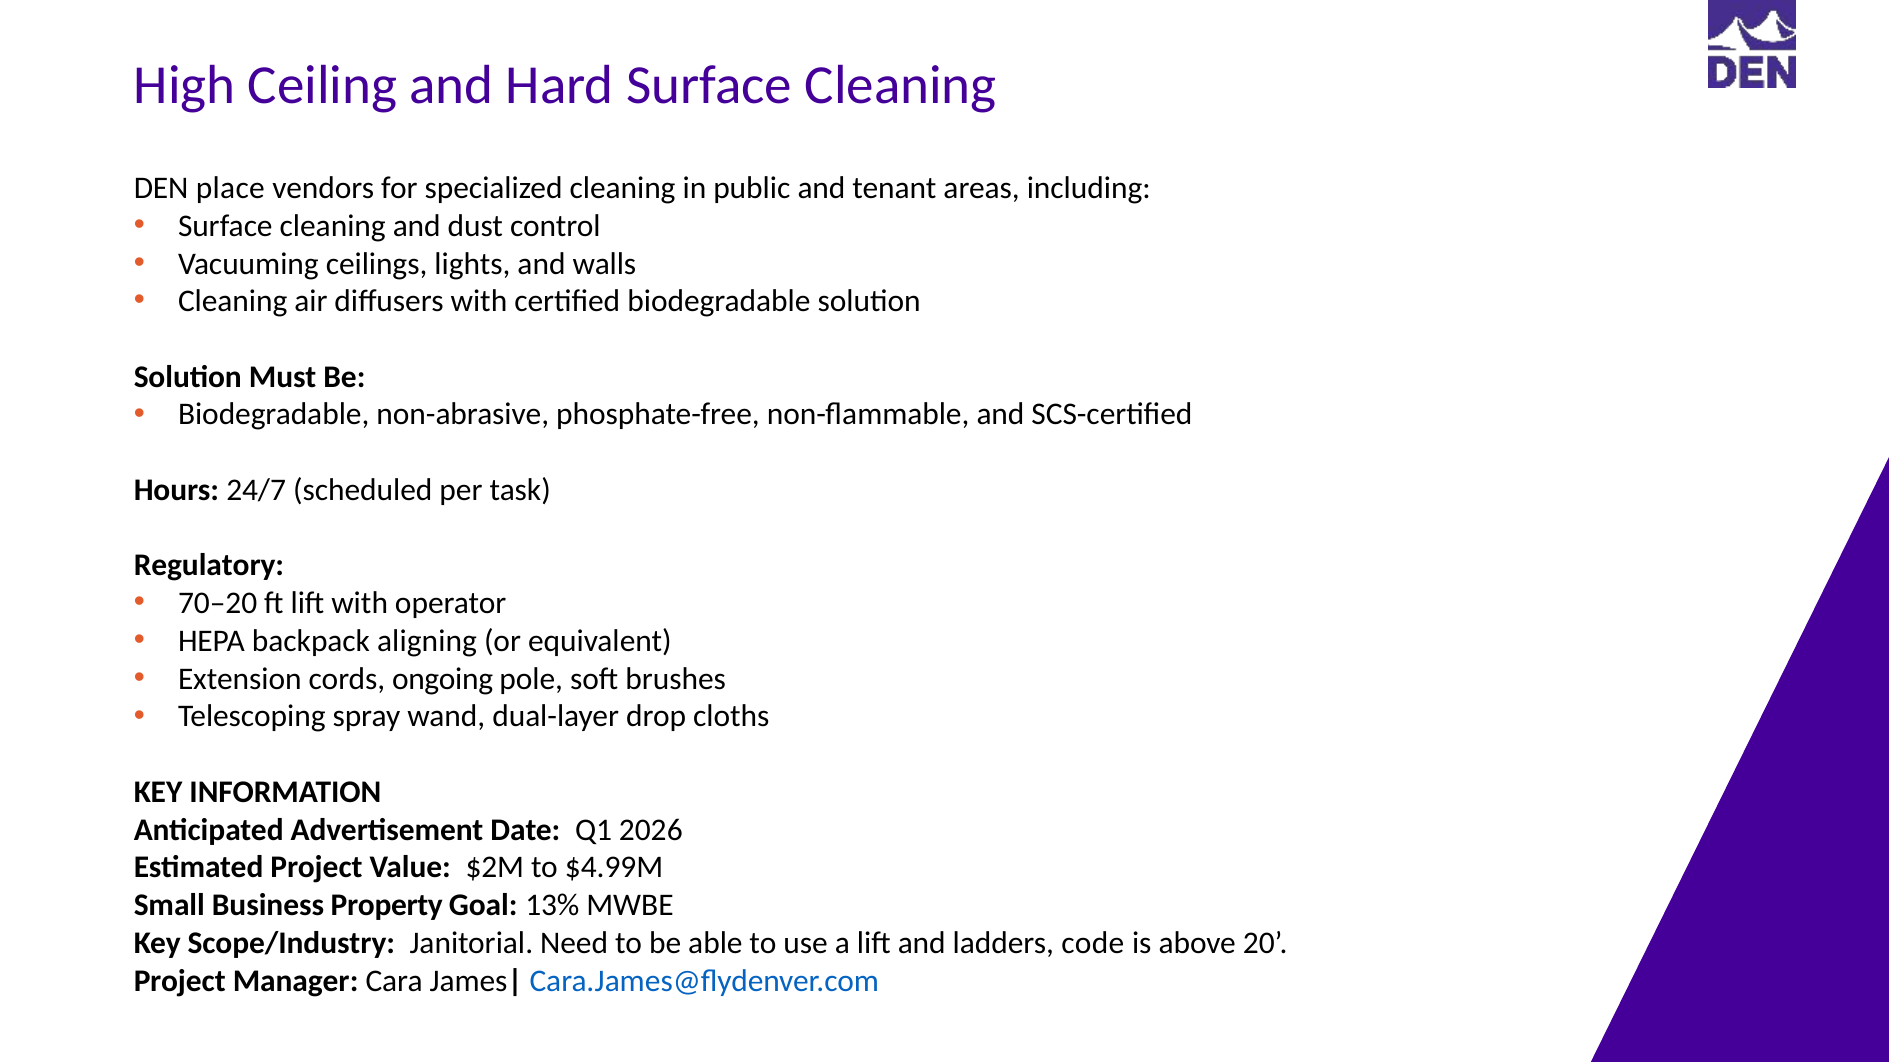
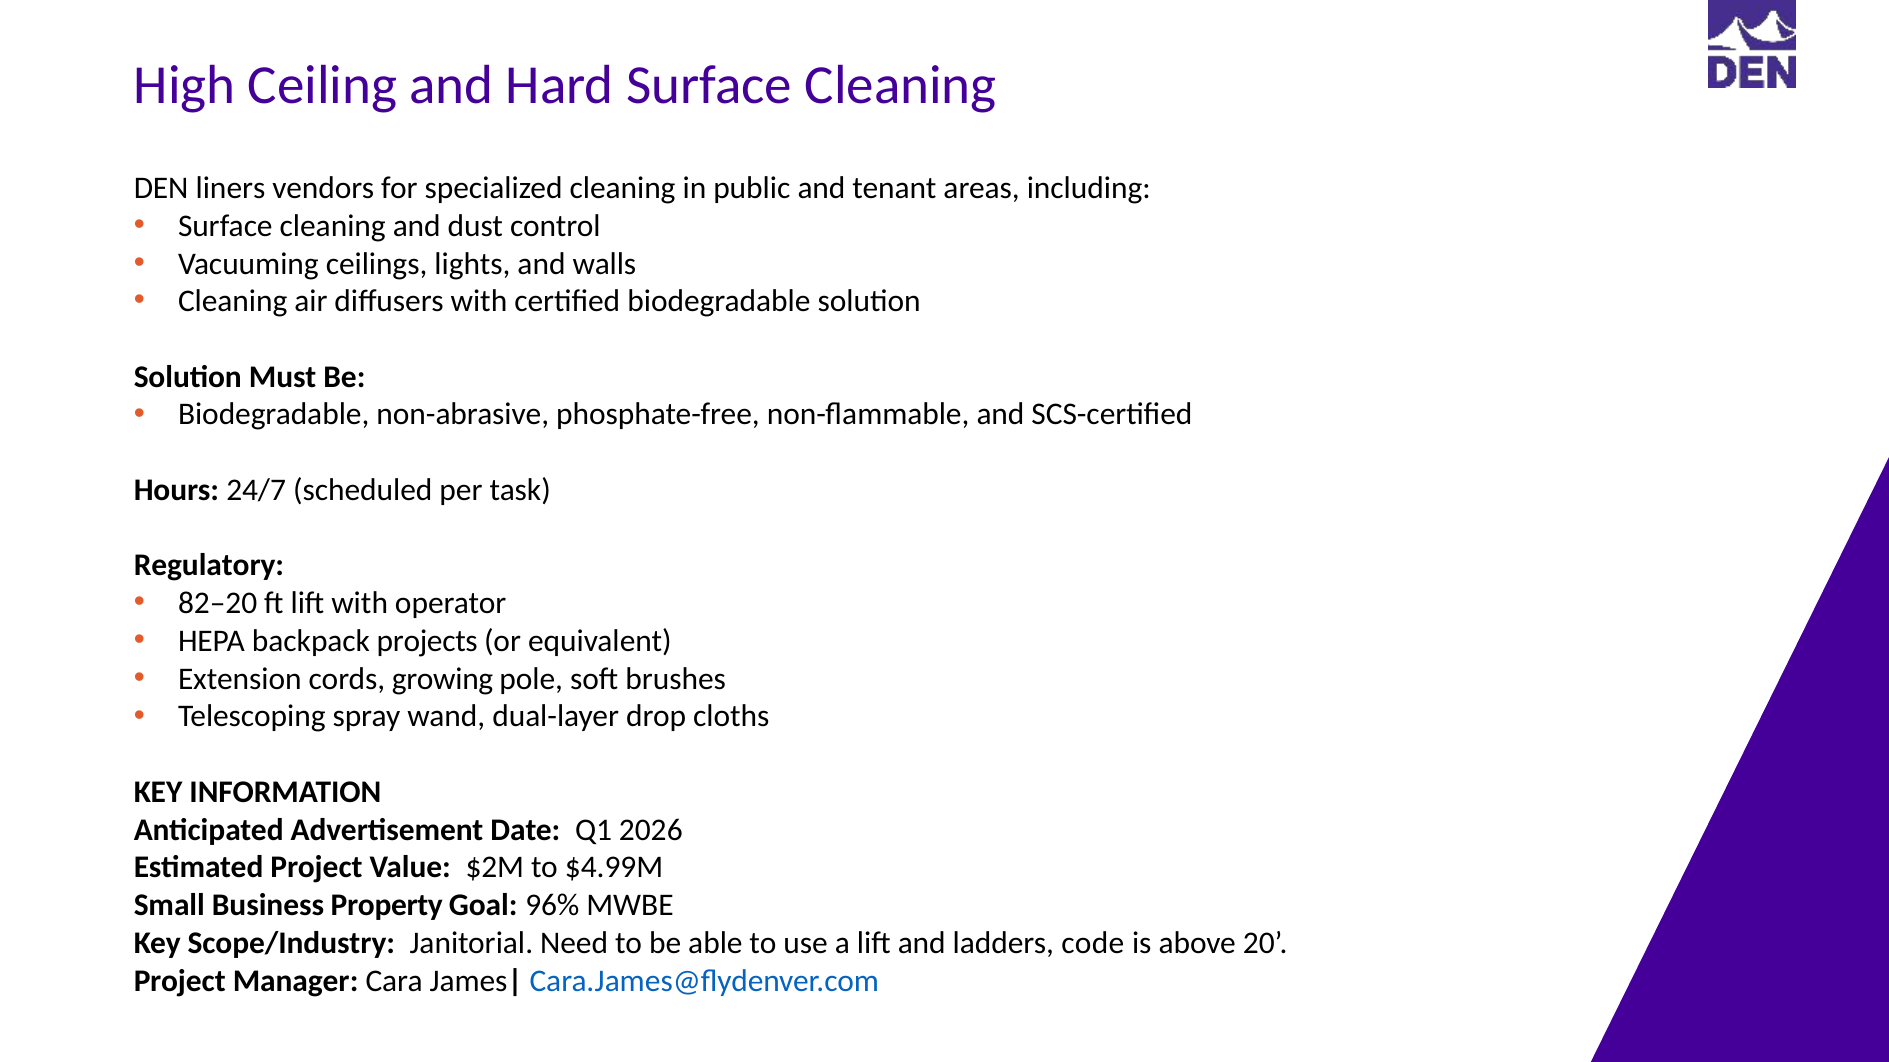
place: place -> liners
70–20: 70–20 -> 82–20
aligning: aligning -> projects
ongoing: ongoing -> growing
13%: 13% -> 96%
